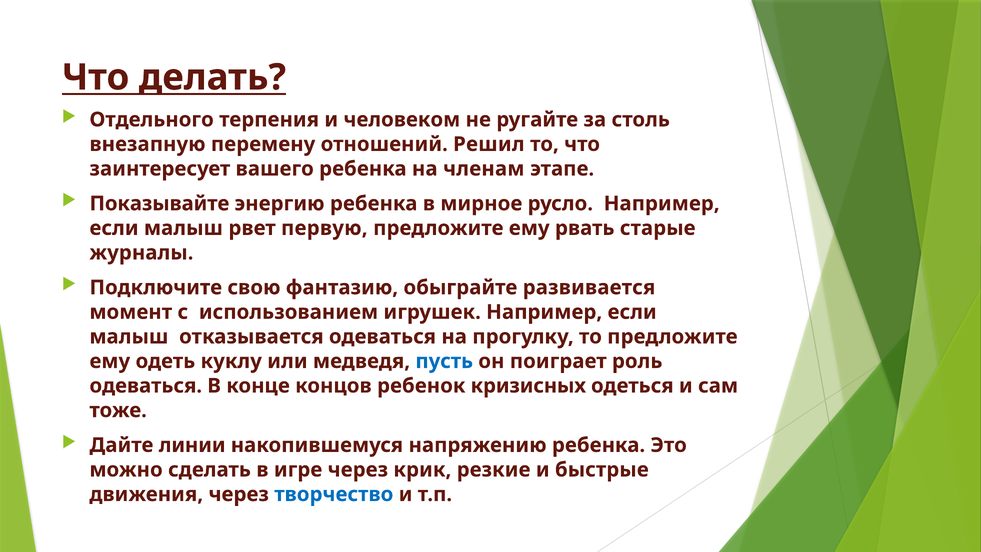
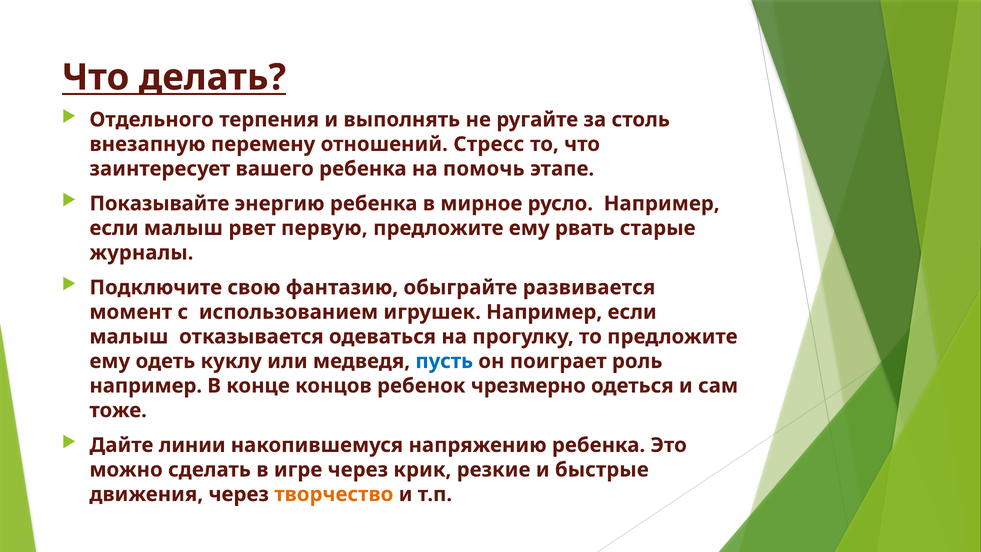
человеком: человеком -> выполнять
Решил: Решил -> Стресс
членам: членам -> помочь
одеваться at (146, 386): одеваться -> например
кризисных: кризисных -> чрезмерно
творчество colour: blue -> orange
